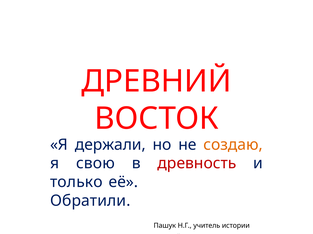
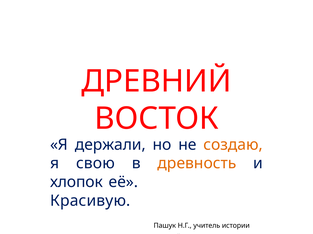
древность colour: red -> orange
только: только -> хлопок
Обратили: Обратили -> Красивую
